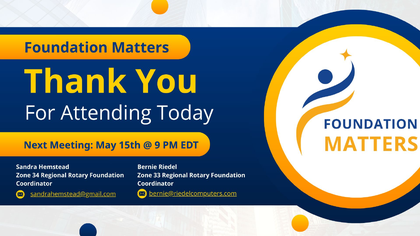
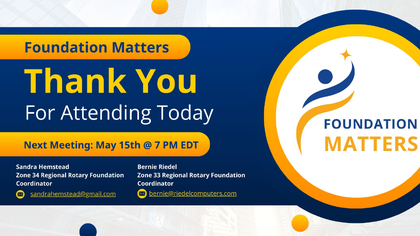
9: 9 -> 7
